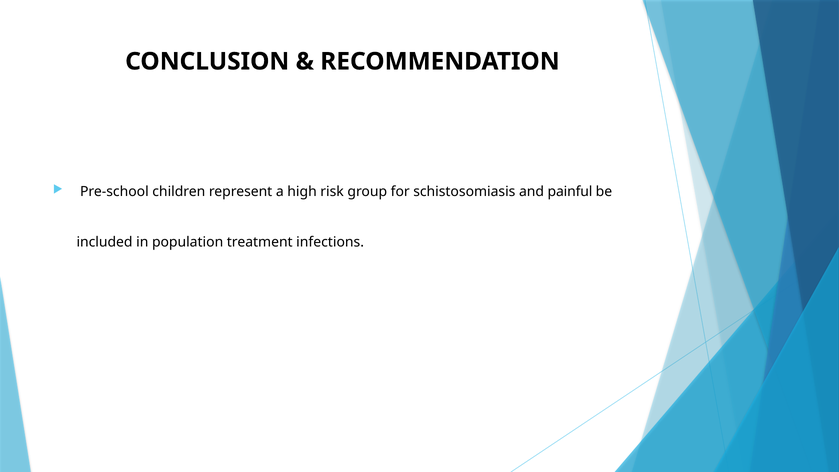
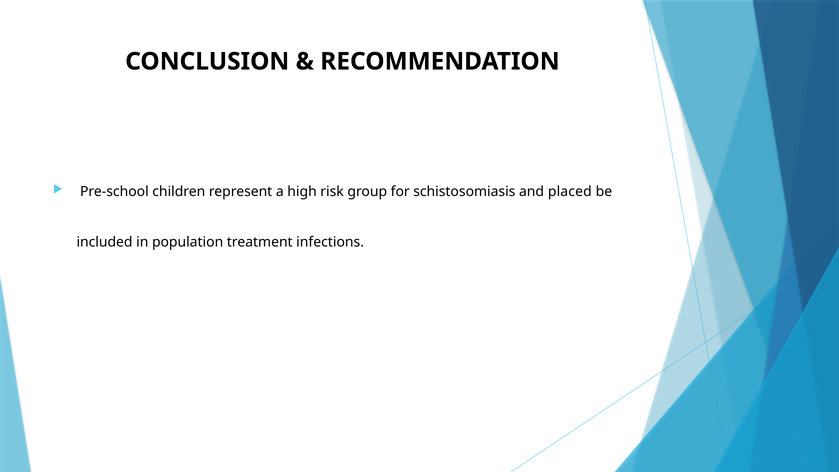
painful: painful -> placed
